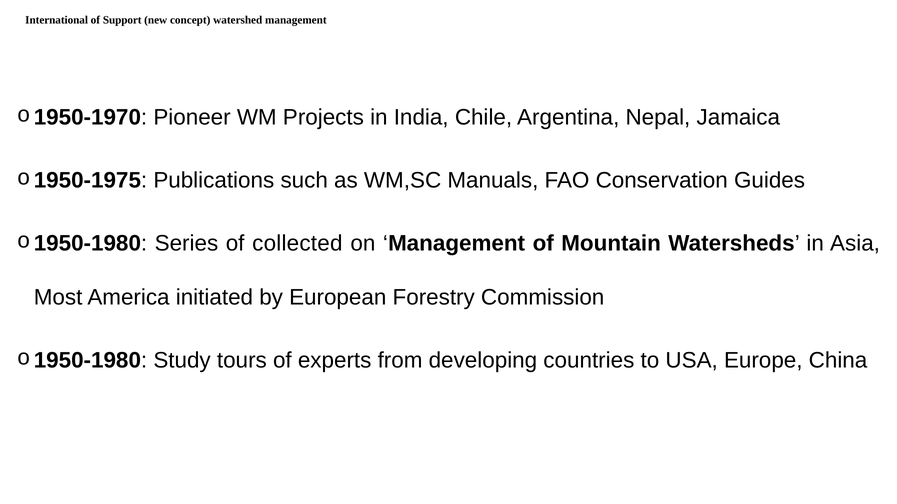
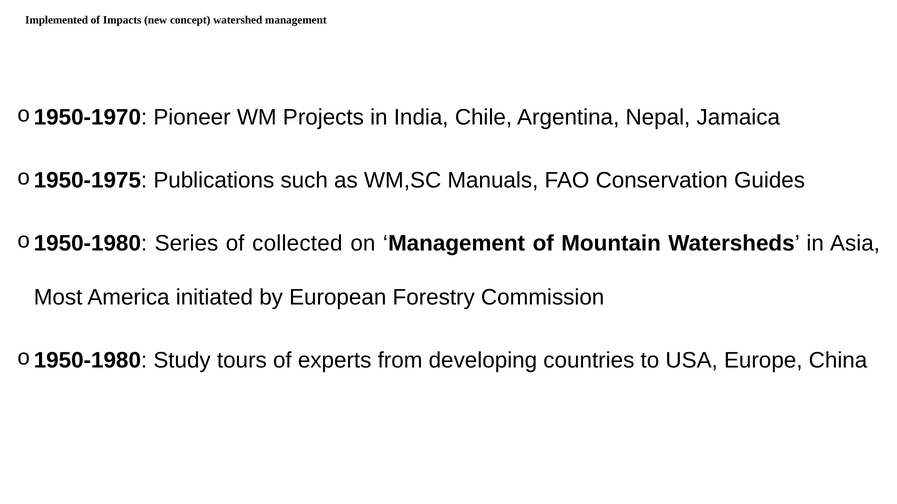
International: International -> Implemented
Support: Support -> Impacts
